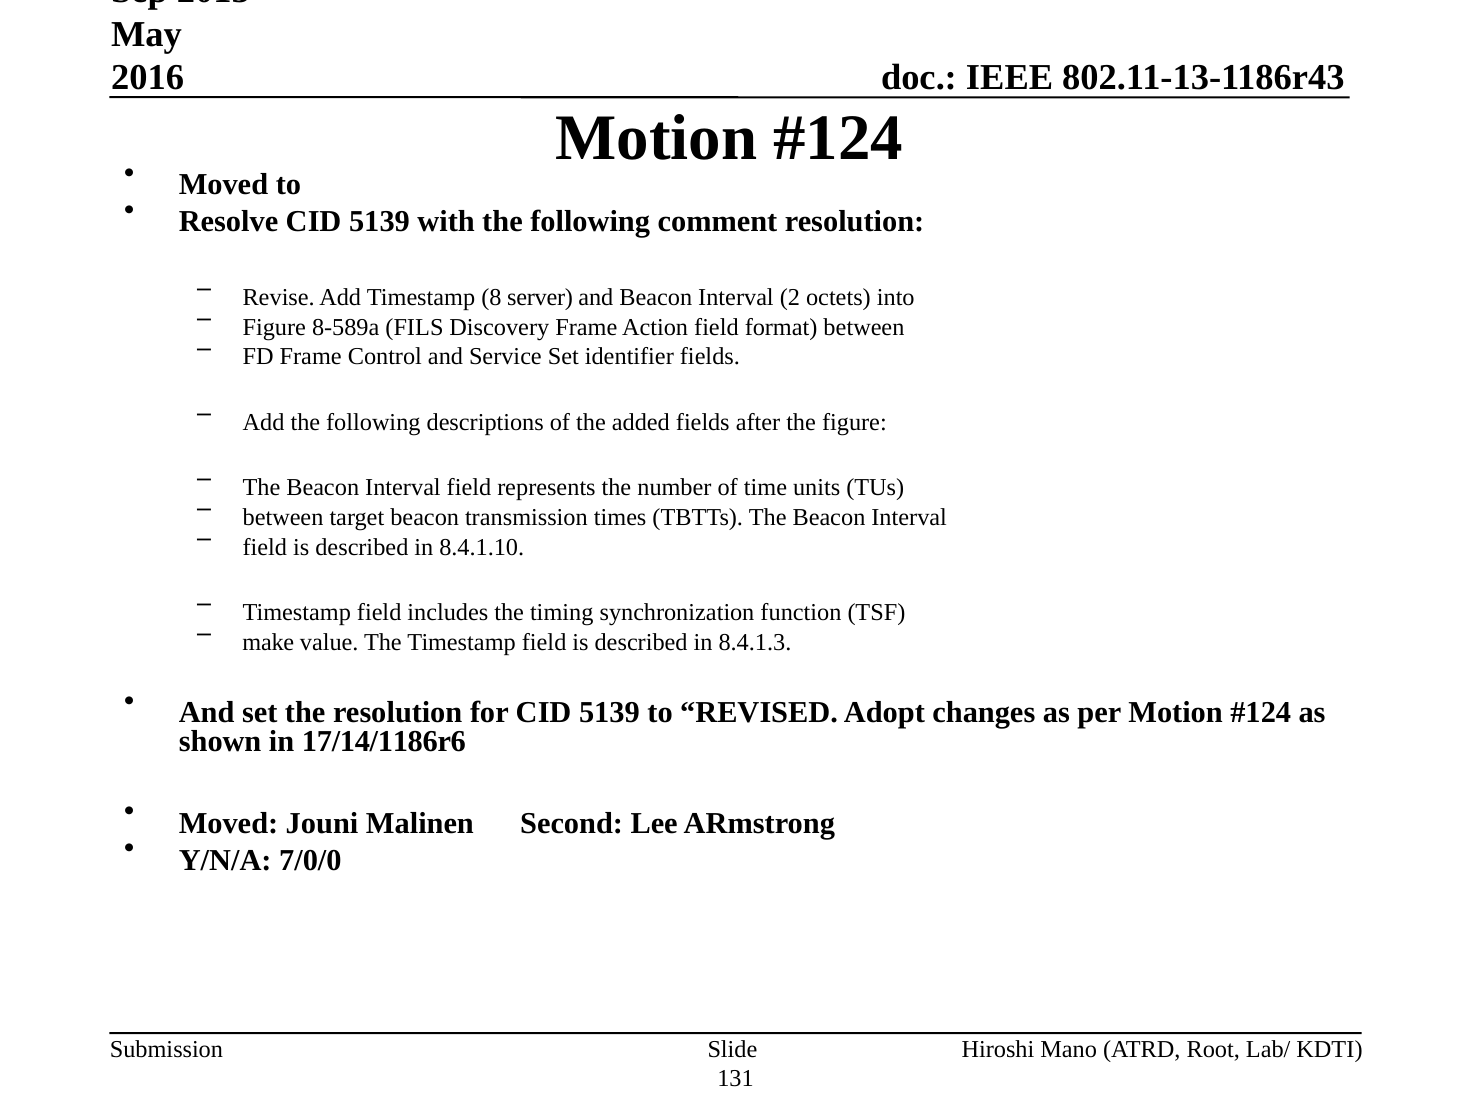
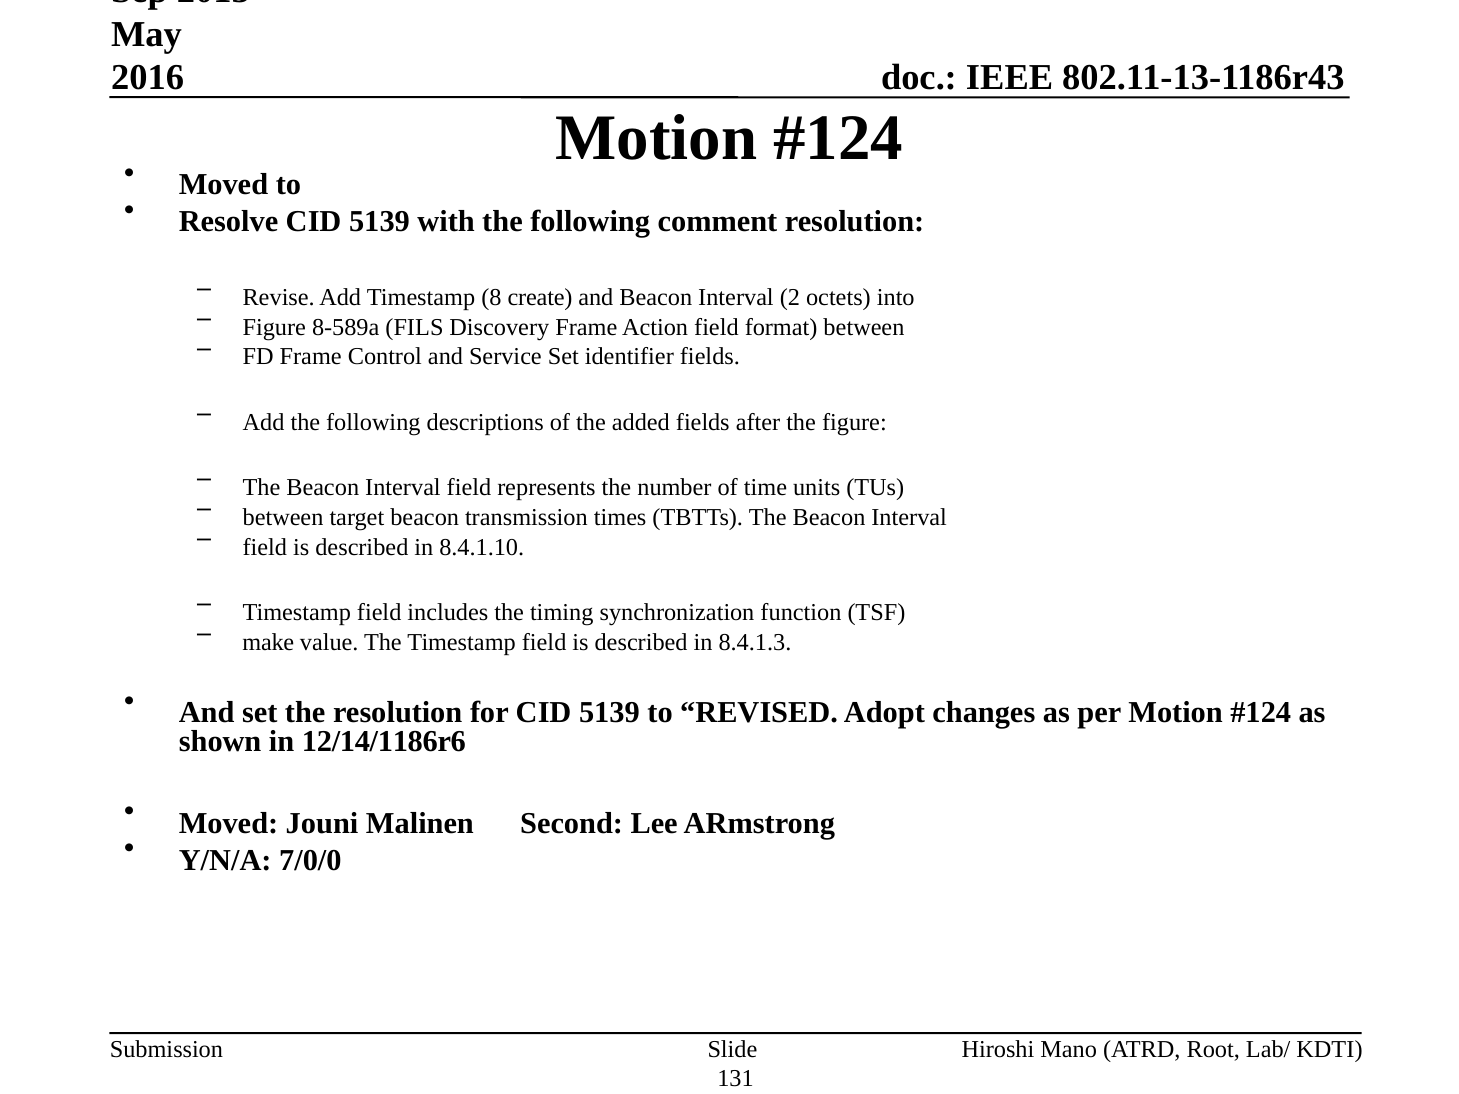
server: server -> create
17/14/1186r6: 17/14/1186r6 -> 12/14/1186r6
